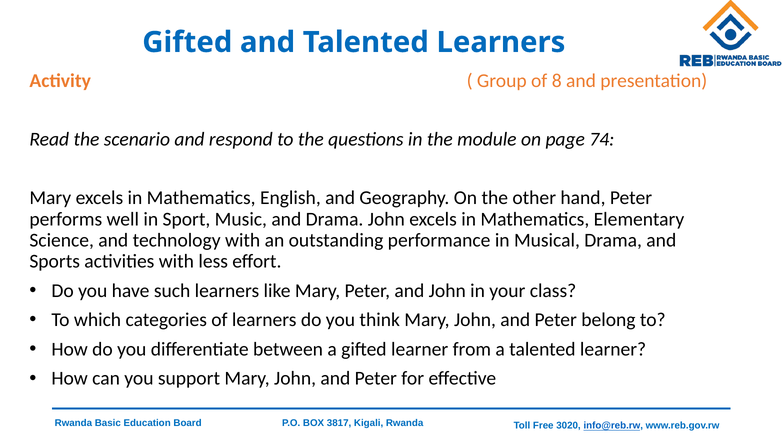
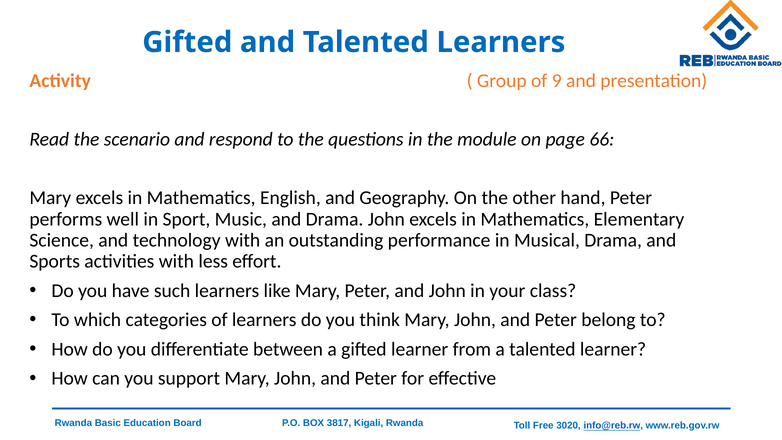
8: 8 -> 9
74: 74 -> 66
